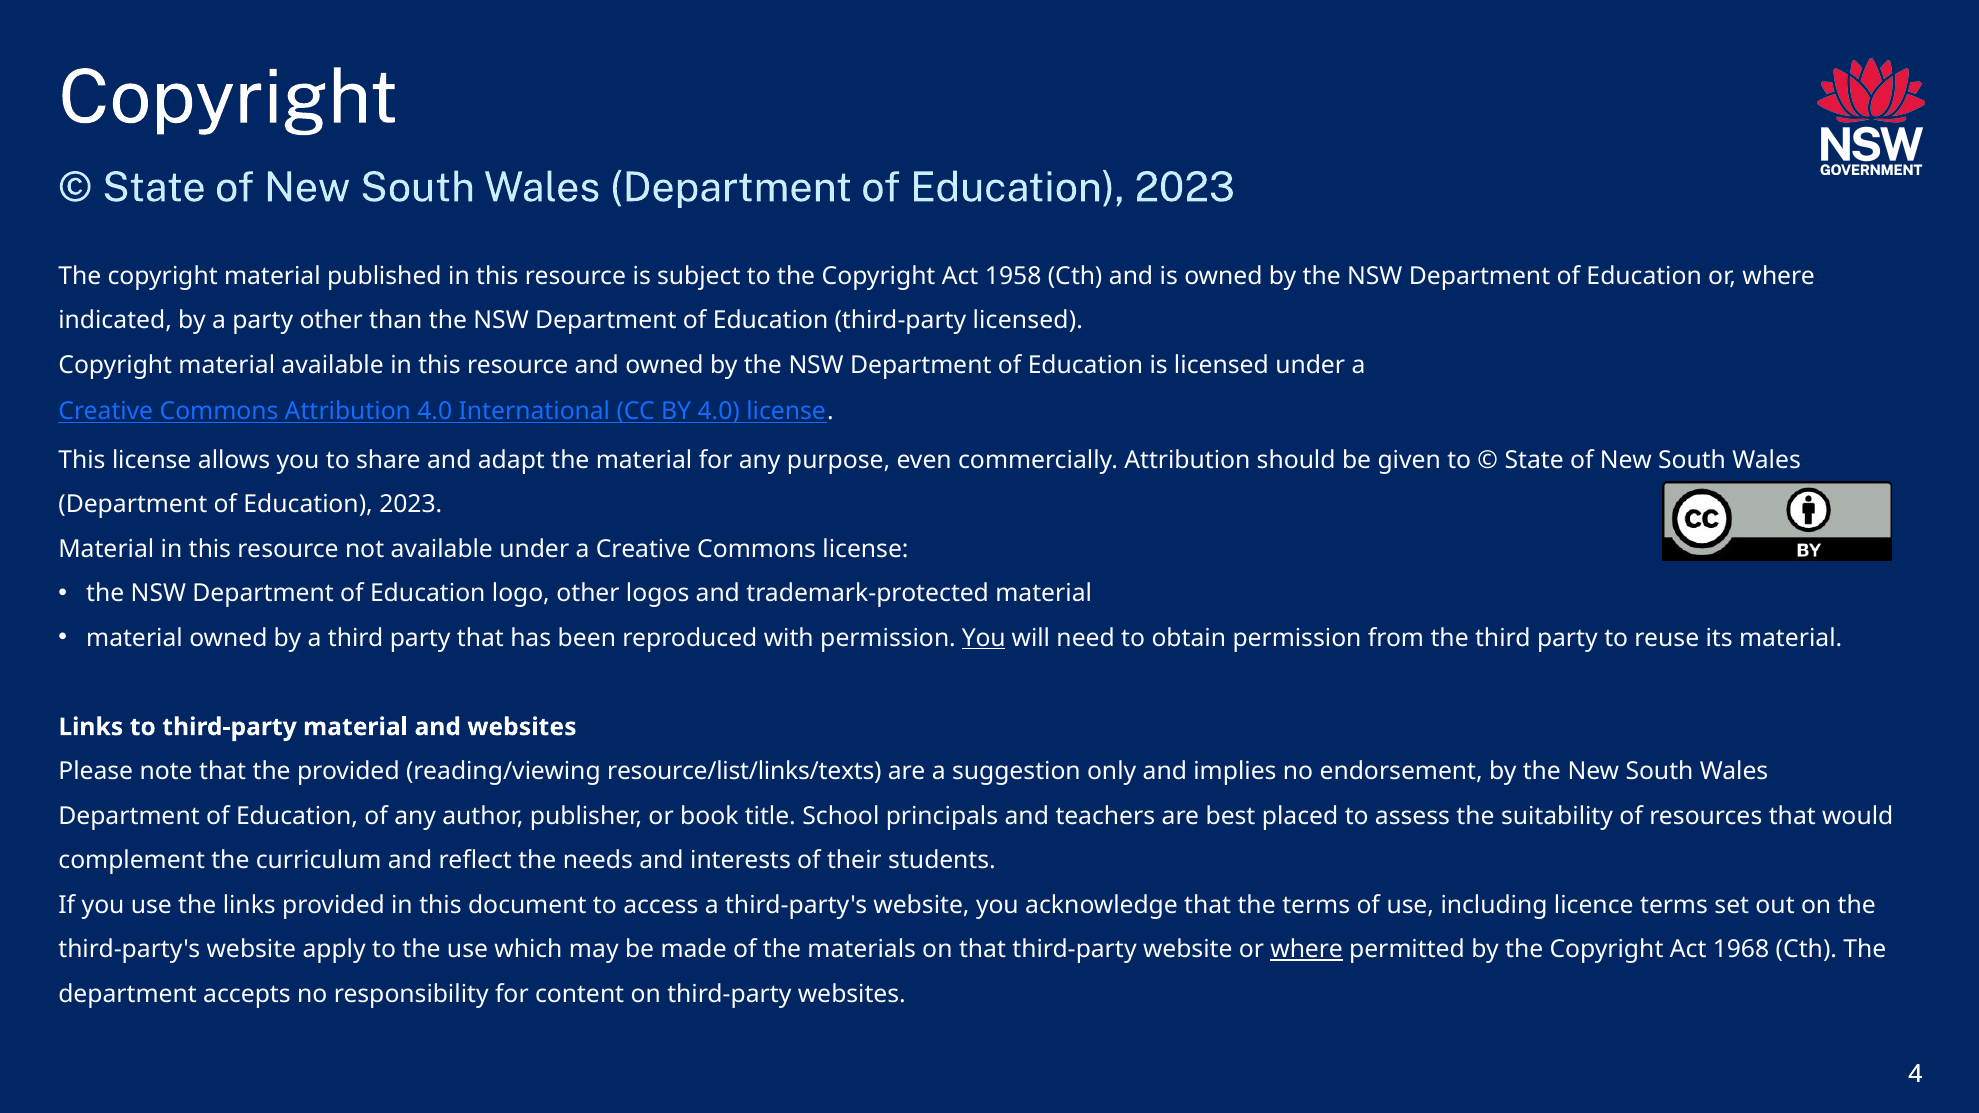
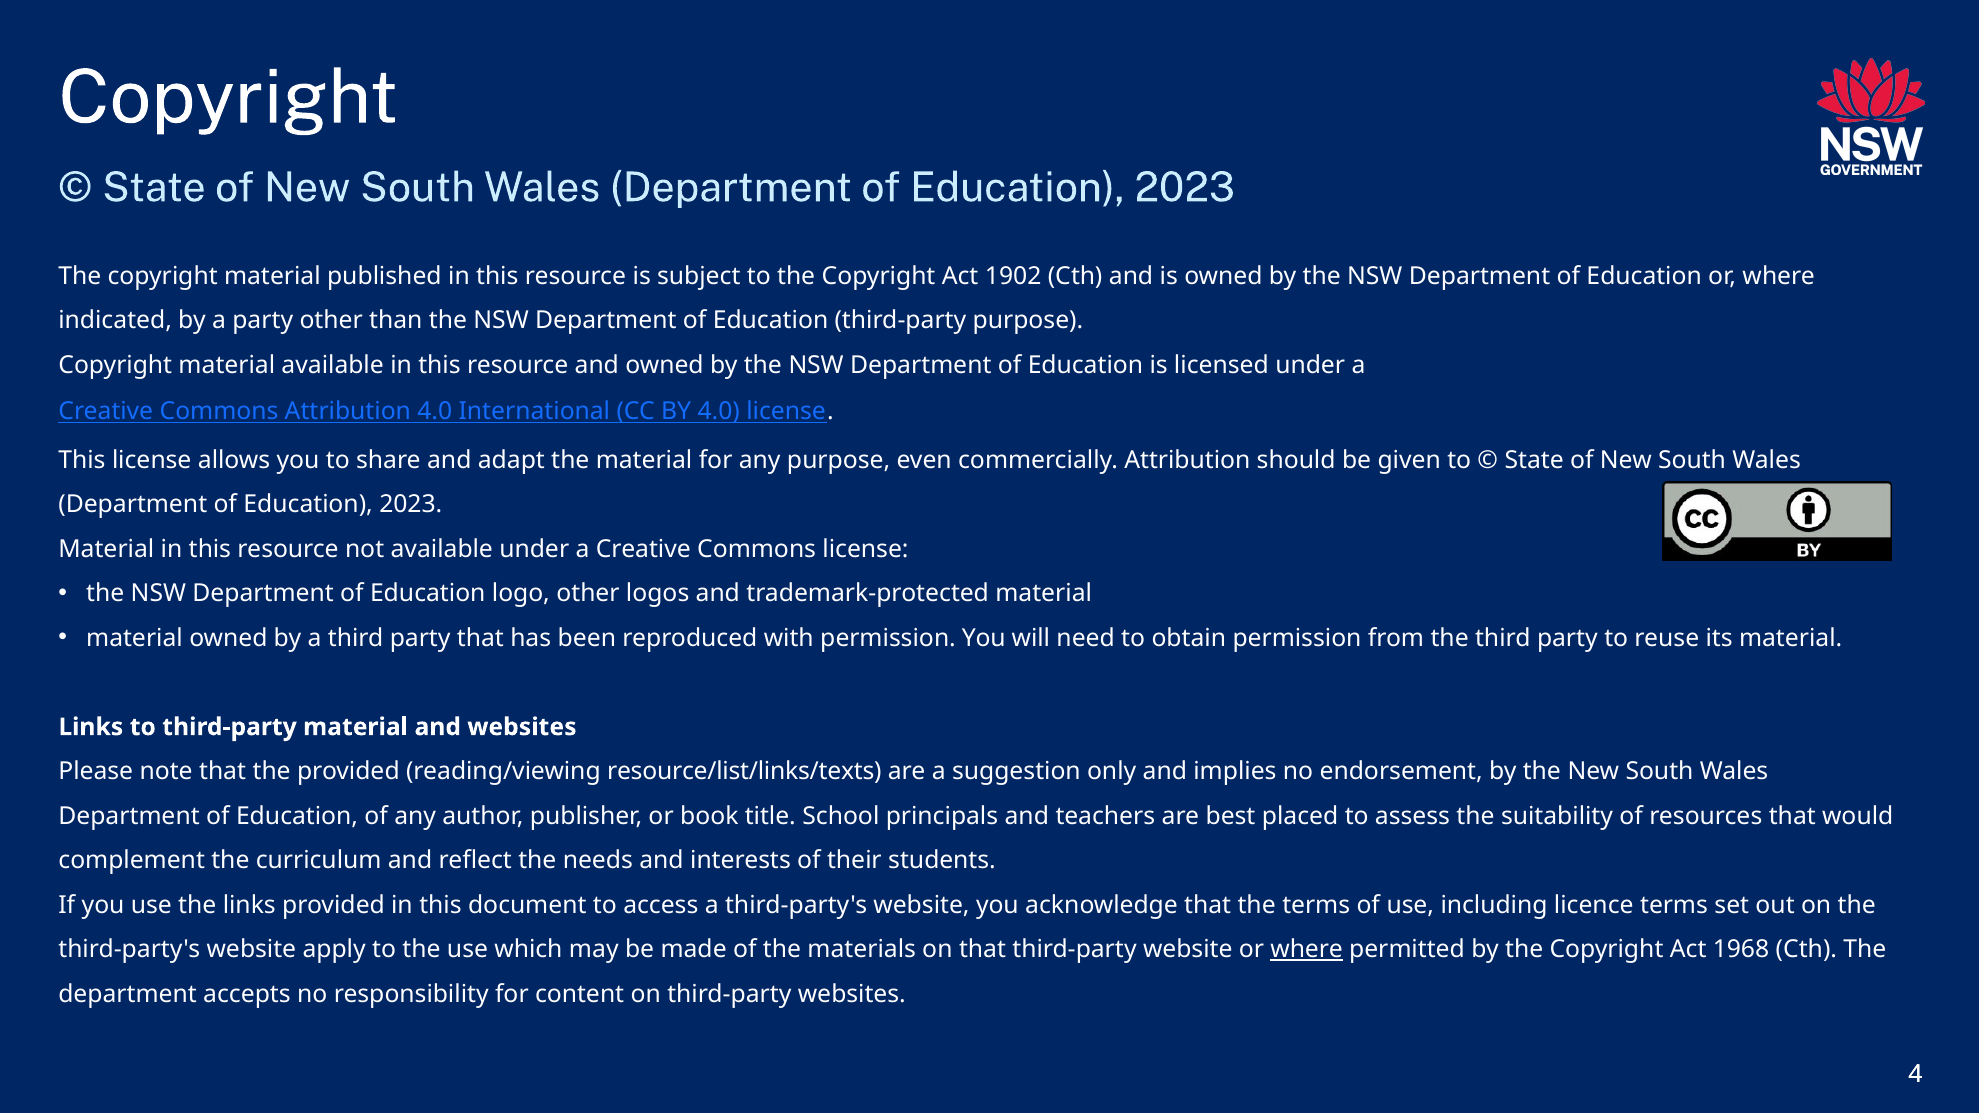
1958: 1958 -> 1902
third-party licensed: licensed -> purpose
You at (984, 638) underline: present -> none
